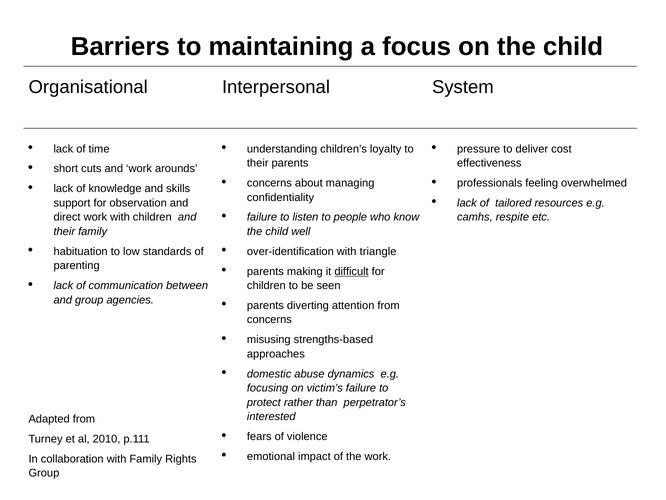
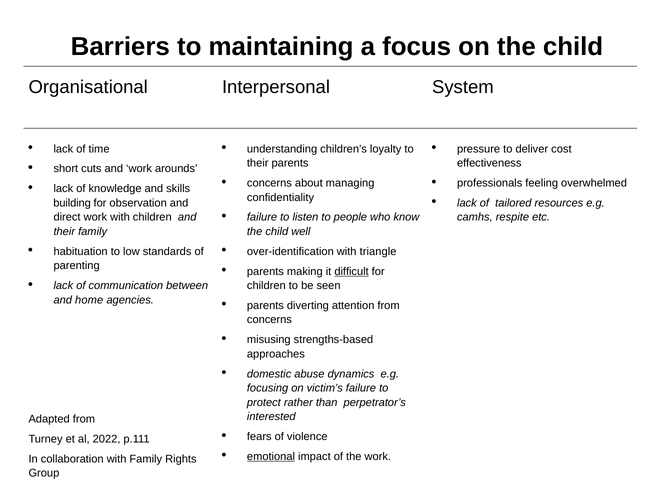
support: support -> building
and group: group -> home
2010: 2010 -> 2022
emotional underline: none -> present
